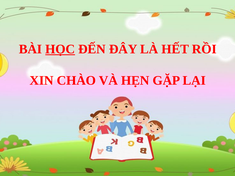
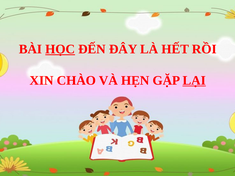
LẠI underline: none -> present
